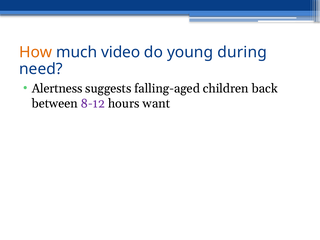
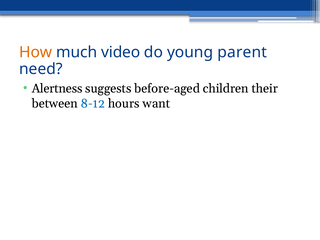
during: during -> parent
falling-aged: falling-aged -> before-aged
back: back -> their
8-12 colour: purple -> blue
